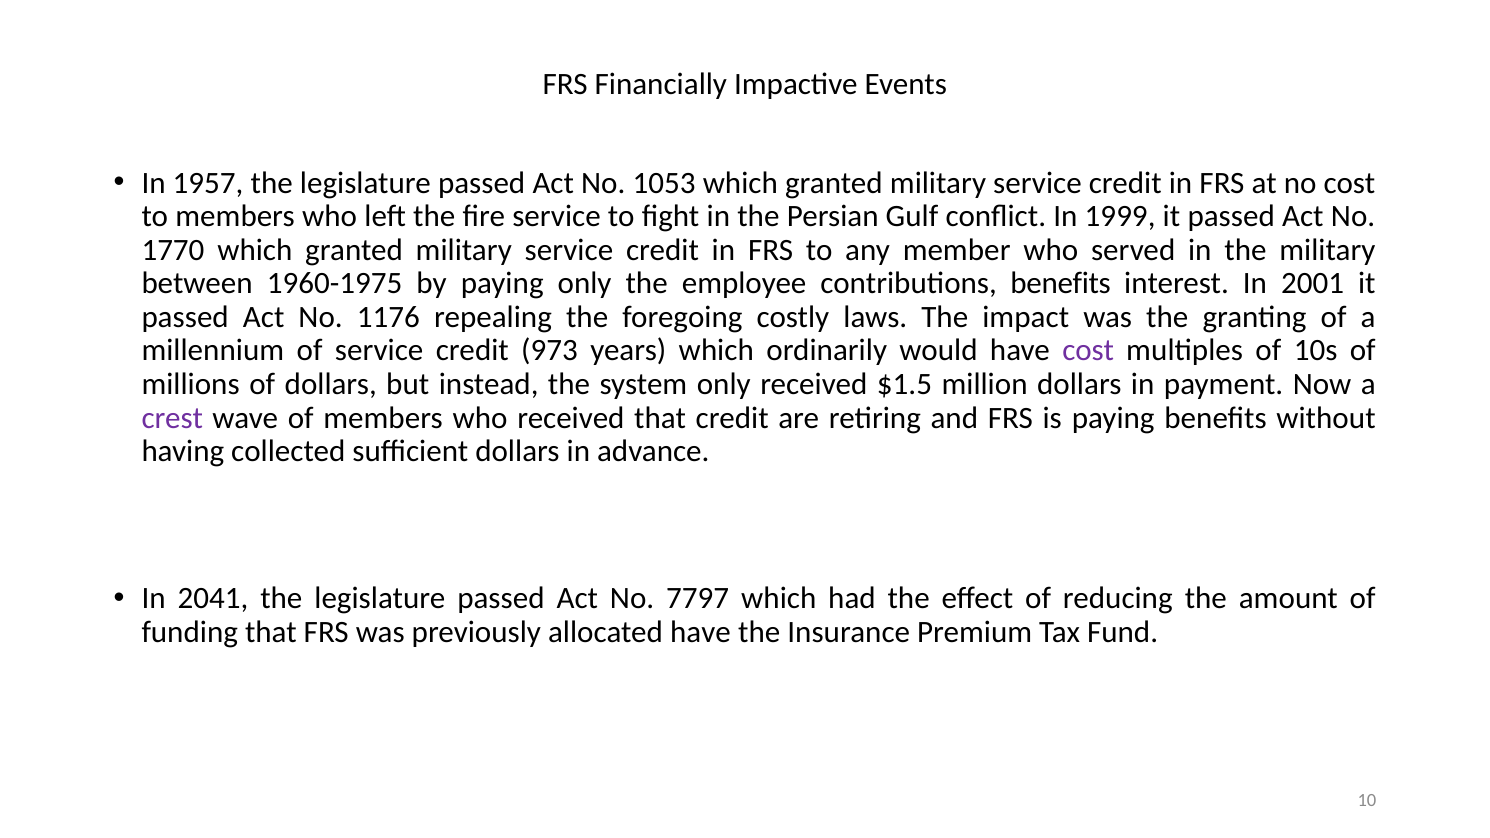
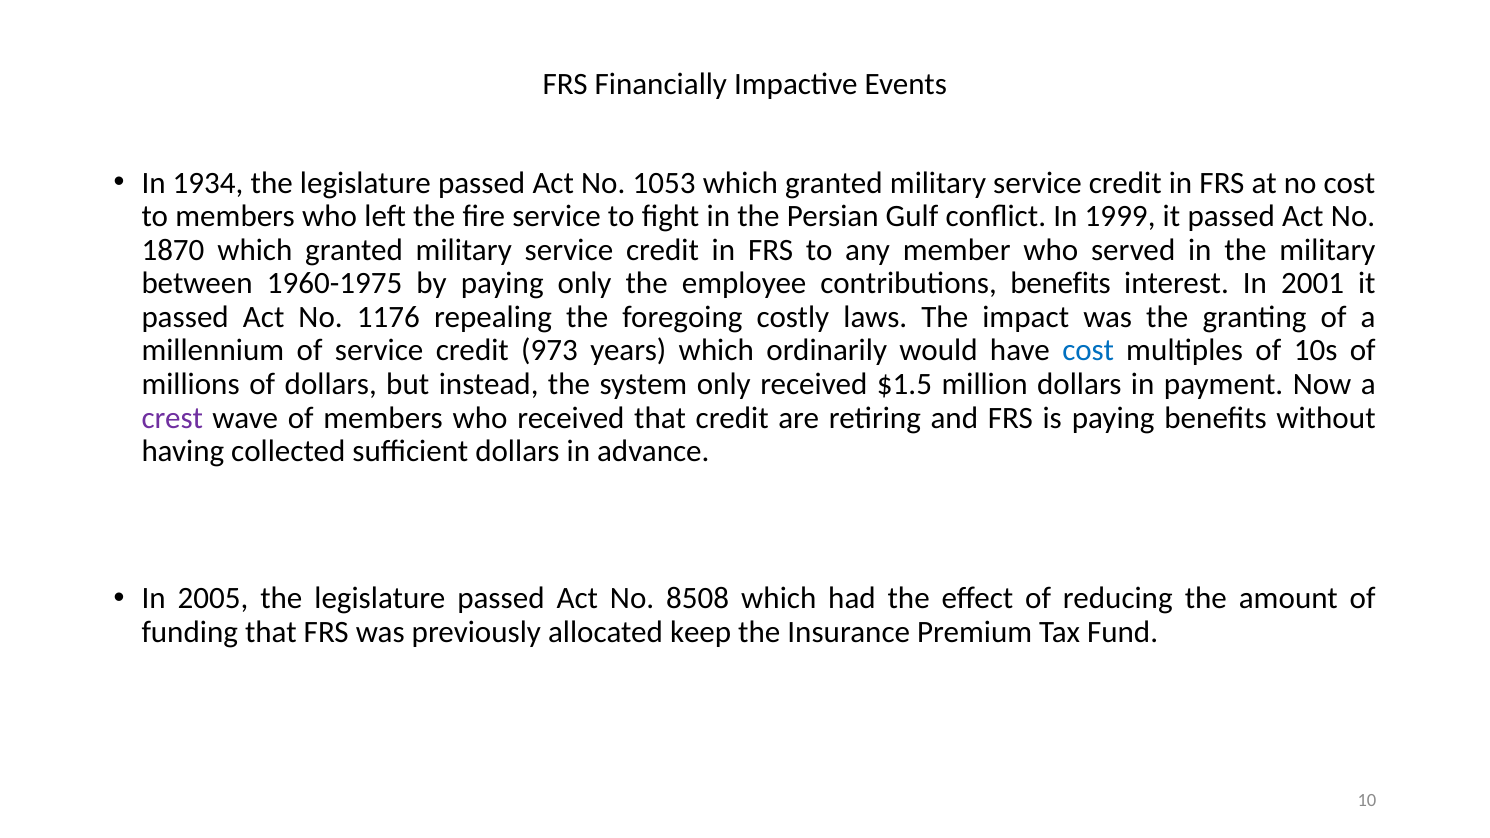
1957: 1957 -> 1934
1770: 1770 -> 1870
cost at (1088, 351) colour: purple -> blue
2041: 2041 -> 2005
7797: 7797 -> 8508
allocated have: have -> keep
